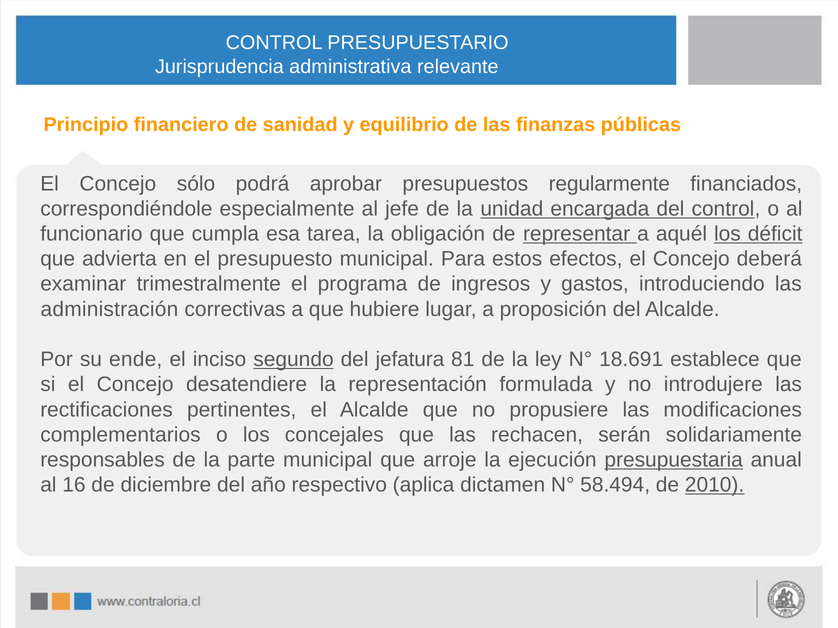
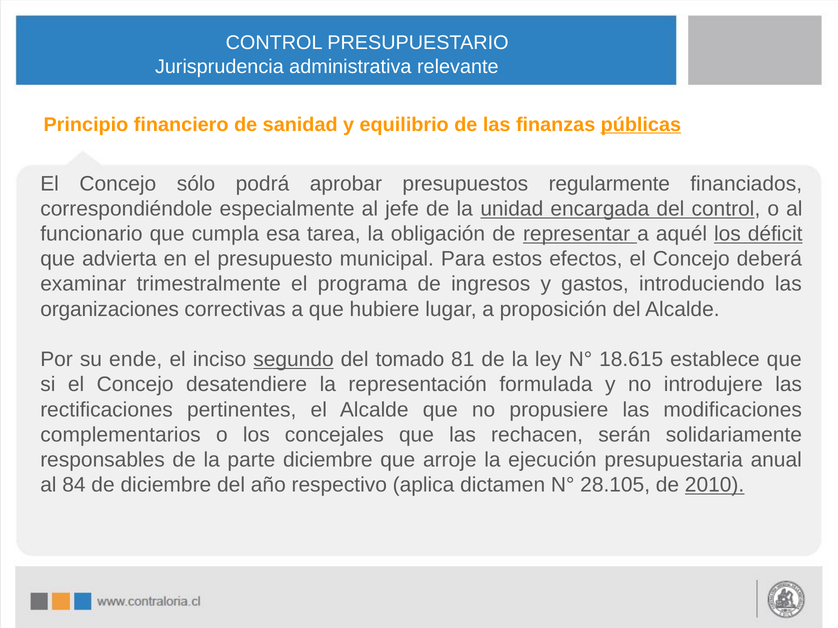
públicas underline: none -> present
administración: administración -> organizaciones
jefatura: jefatura -> tomado
18.691: 18.691 -> 18.615
parte municipal: municipal -> diciembre
presupuestaria underline: present -> none
16: 16 -> 84
58.494: 58.494 -> 28.105
